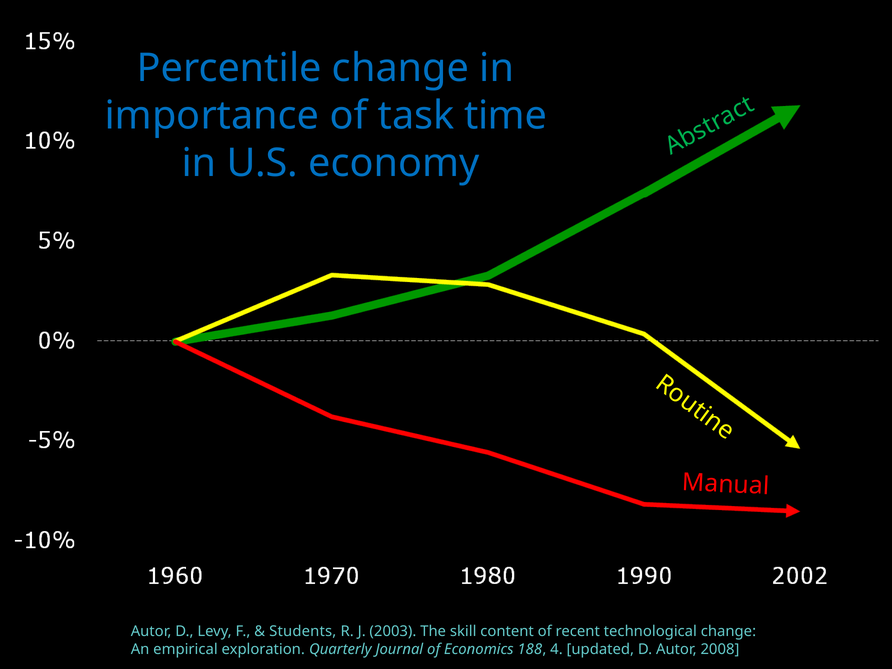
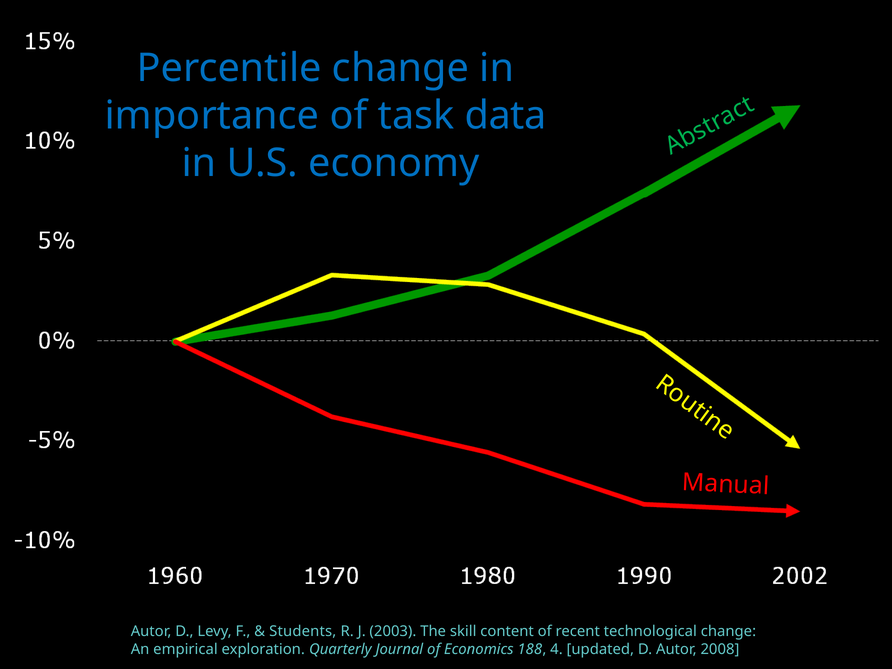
time: time -> data
